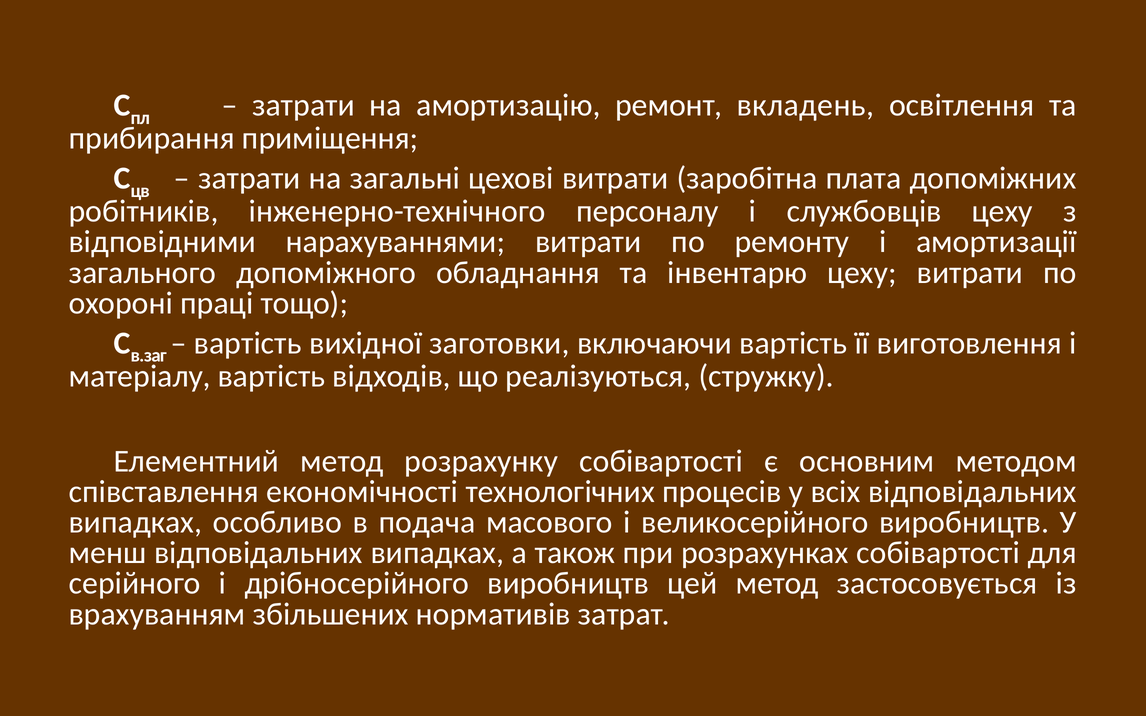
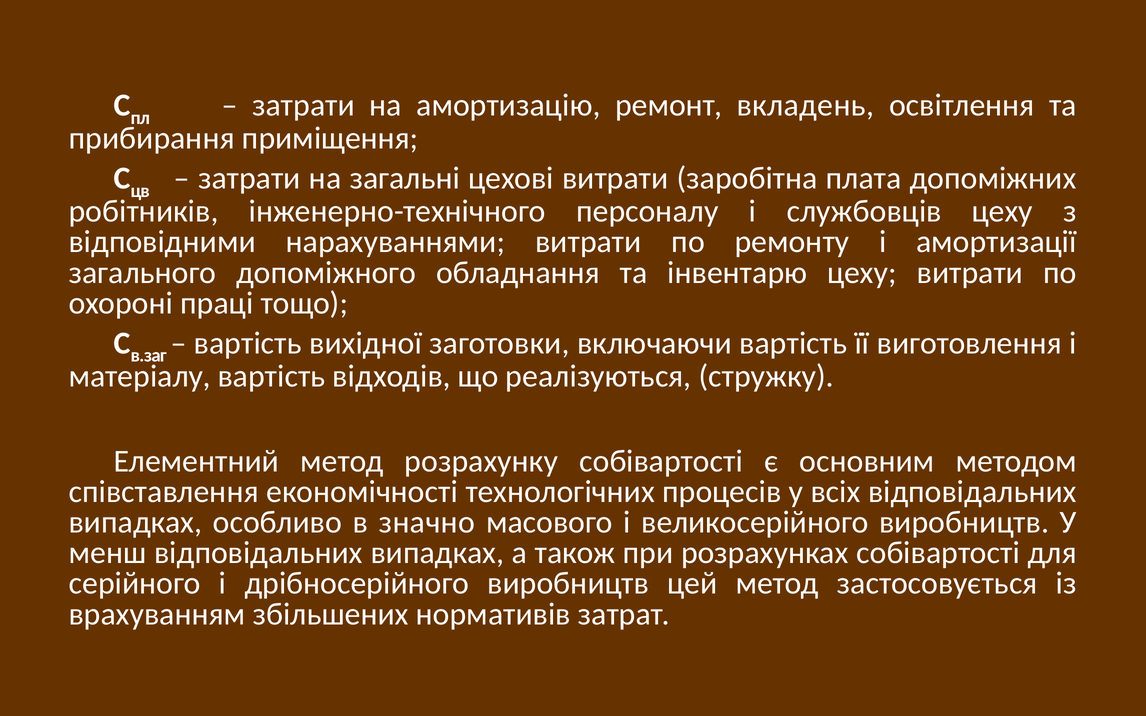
подача: подача -> значно
